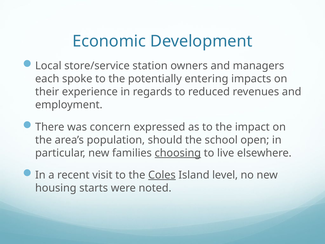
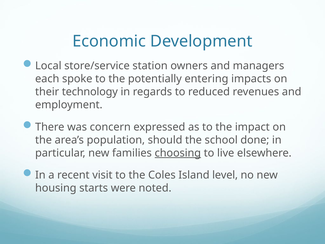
experience: experience -> technology
open: open -> done
Coles underline: present -> none
